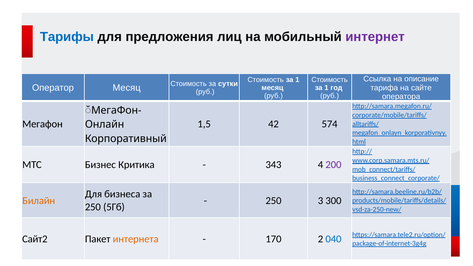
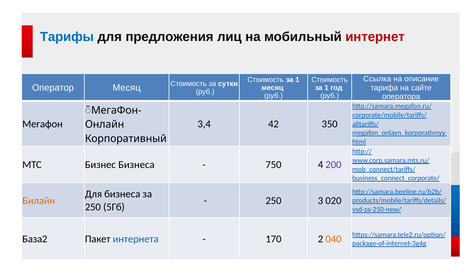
интернет colour: purple -> red
1,5: 1,5 -> 3,4
574: 574 -> 350
Бизнес Критика: Критика -> Бизнеса
343: 343 -> 750
300: 300 -> 020
Сайт2: Сайт2 -> База2
интернета colour: orange -> blue
040 colour: blue -> orange
